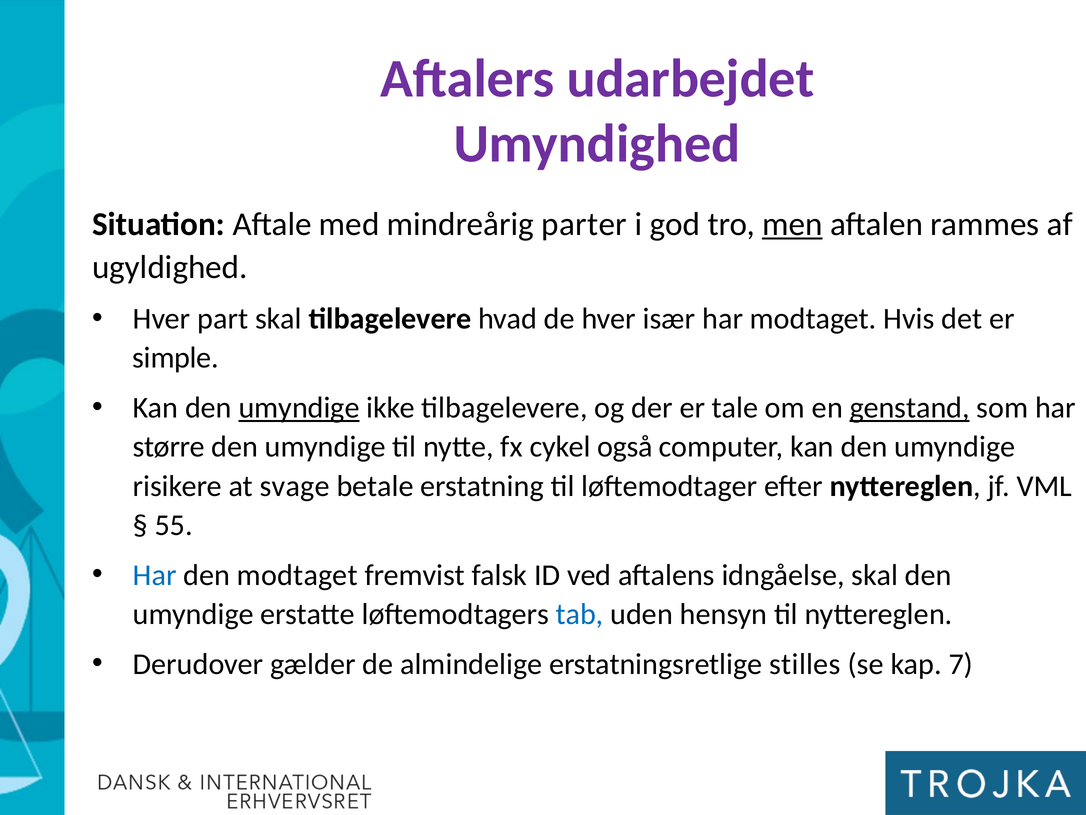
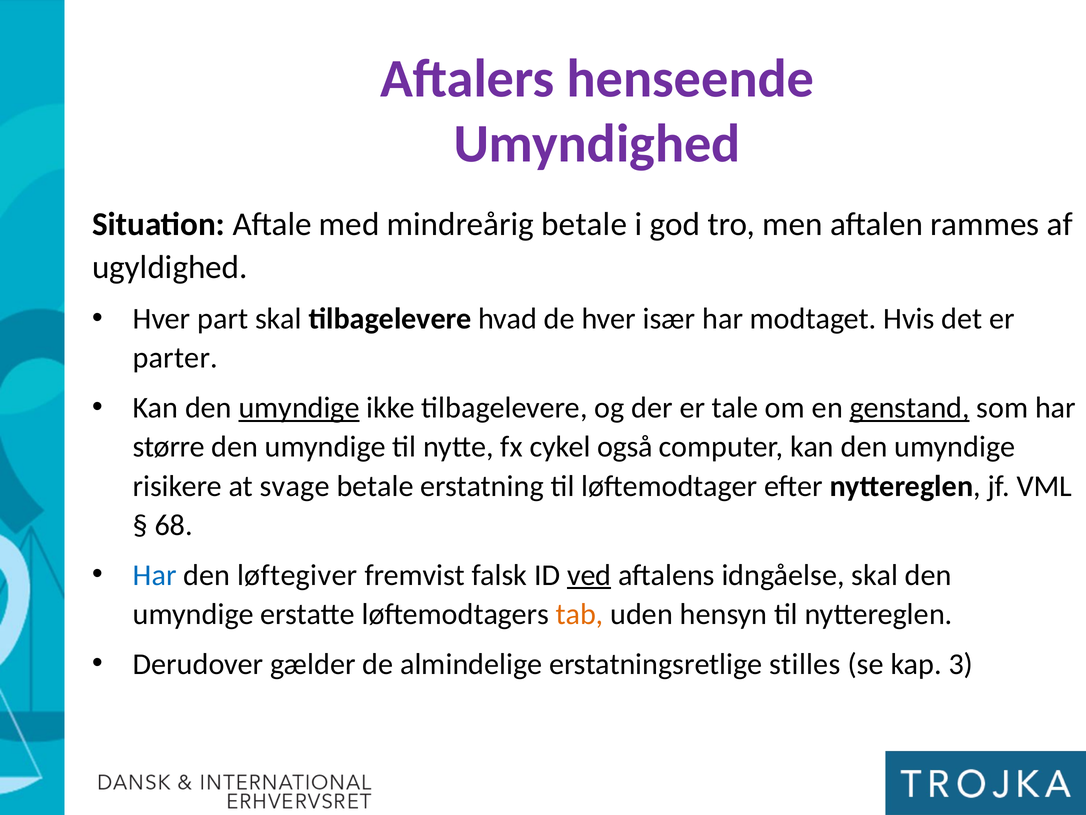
udarbejdet: udarbejdet -> henseende
mindreårig parter: parter -> betale
men underline: present -> none
simple: simple -> parter
55: 55 -> 68
den modtaget: modtaget -> løftegiver
ved underline: none -> present
tab colour: blue -> orange
7: 7 -> 3
